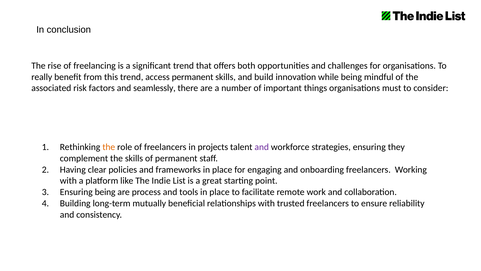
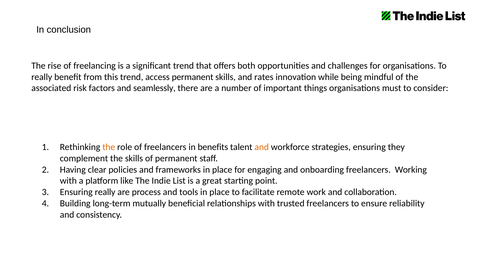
build: build -> rates
projects: projects -> benefits
and at (262, 147) colour: purple -> orange
Ensuring being: being -> really
